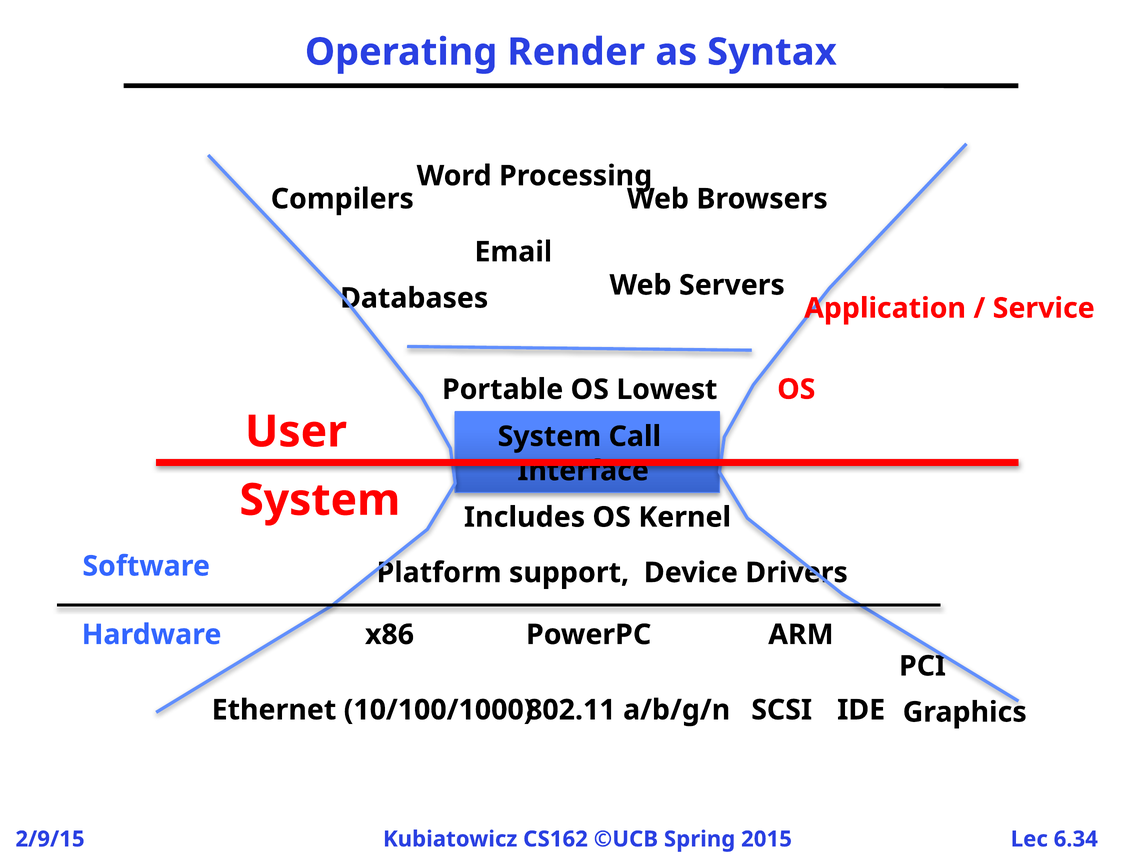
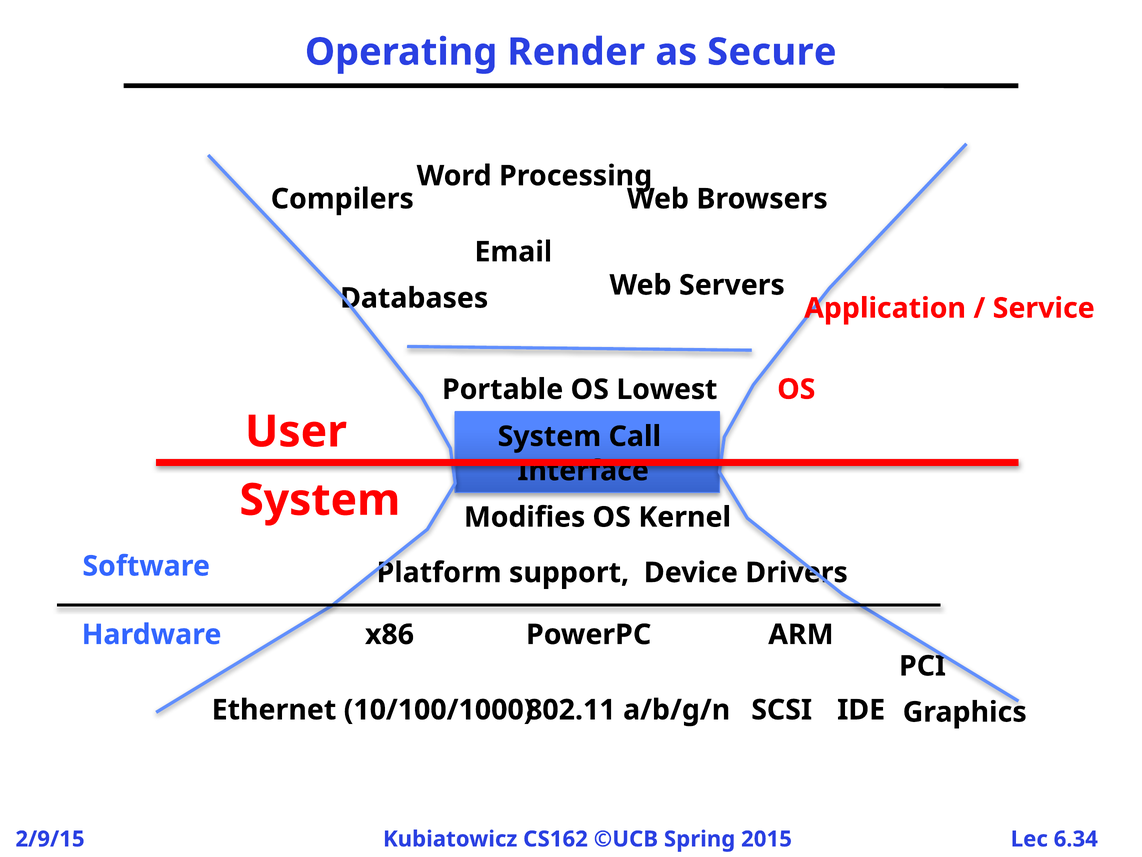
Syntax: Syntax -> Secure
Includes: Includes -> Modifies
